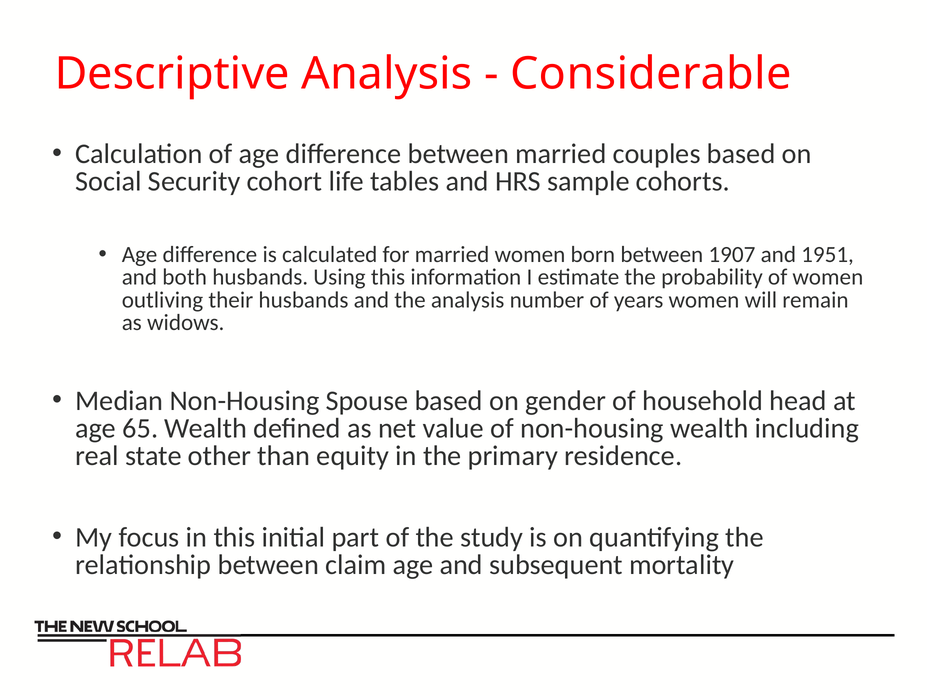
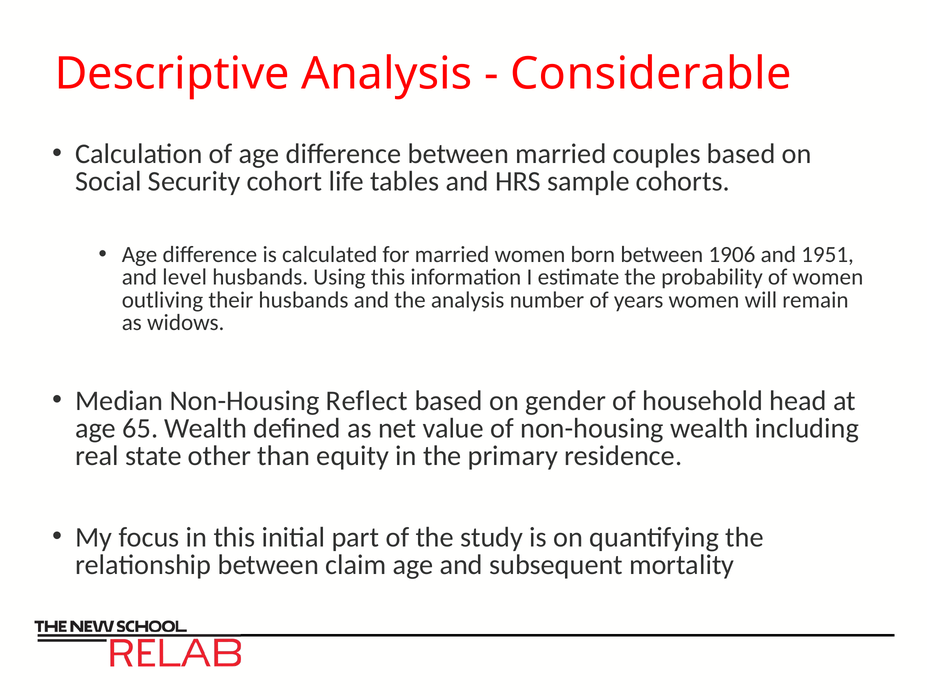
1907: 1907 -> 1906
both: both -> level
Spouse: Spouse -> Reflect
